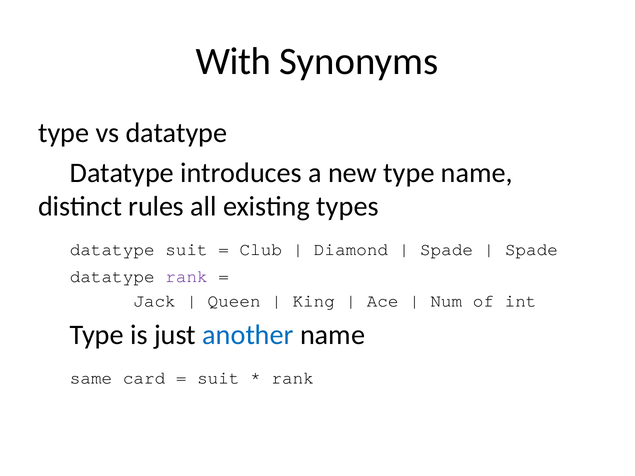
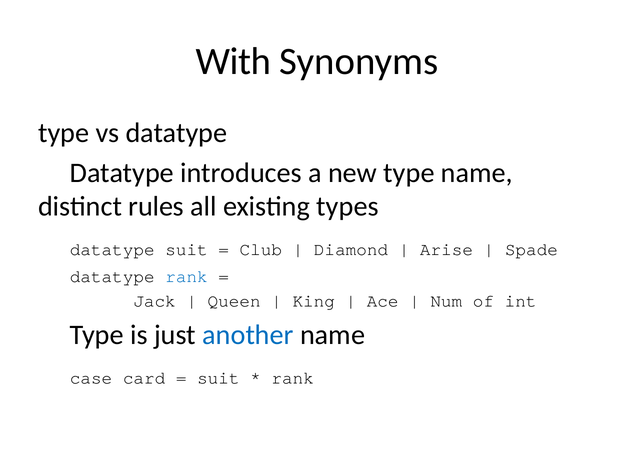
Spade at (446, 250): Spade -> Arise
rank at (186, 277) colour: purple -> blue
same: same -> case
